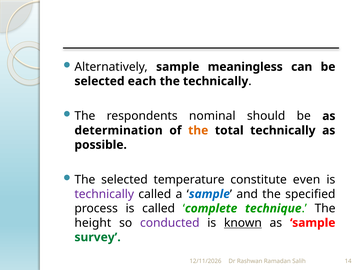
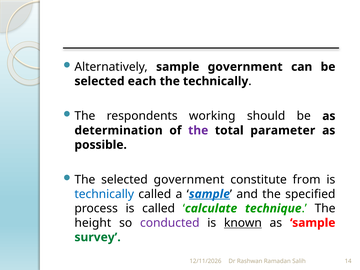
sample meaningless: meaningless -> government
nominal: nominal -> working
the at (198, 130) colour: orange -> purple
total technically: technically -> parameter
selected temperature: temperature -> government
even: even -> from
technically at (104, 194) colour: purple -> blue
sample at (209, 194) underline: none -> present
complete: complete -> calculate
